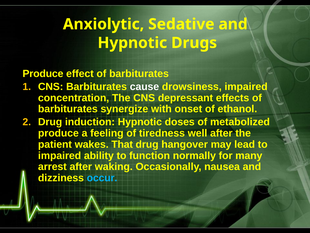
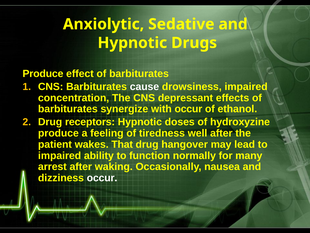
with onset: onset -> occur
induction: induction -> receptors
metabolized: metabolized -> hydroxyzine
occur at (102, 178) colour: light blue -> white
